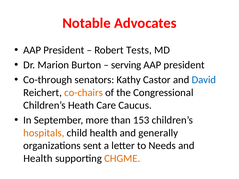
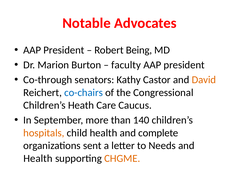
Tests: Tests -> Being
serving: serving -> faculty
David colour: blue -> orange
co-chairs colour: orange -> blue
153: 153 -> 140
generally: generally -> complete
